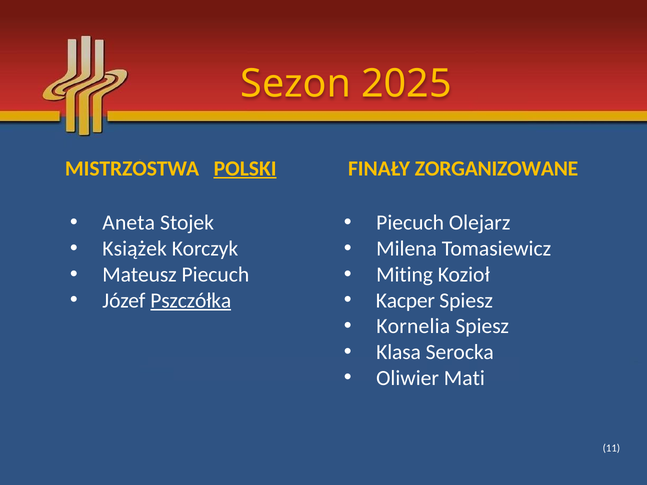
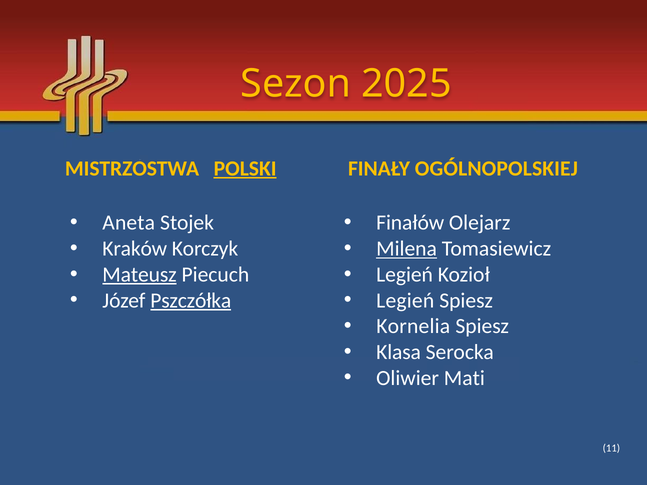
ZORGANIZOWANE: ZORGANIZOWANE -> OGÓLNOPOLSKIEJ
Piecuch at (410, 223): Piecuch -> Finałów
Książek: Książek -> Kraków
Milena underline: none -> present
Mateusz underline: none -> present
Miting at (405, 275): Miting -> Legień
Kacper at (405, 301): Kacper -> Legień
